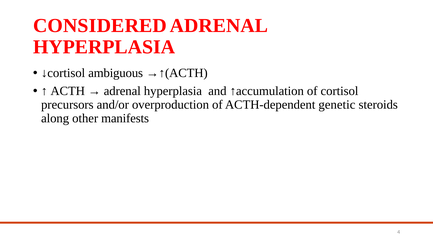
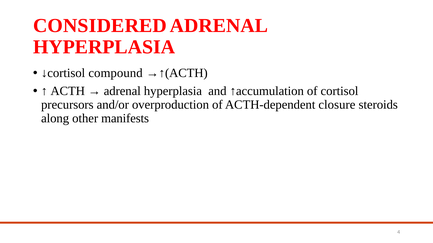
ambiguous: ambiguous -> compound
genetic: genetic -> closure
